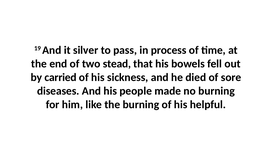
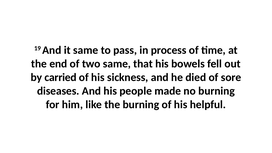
it silver: silver -> same
two stead: stead -> same
